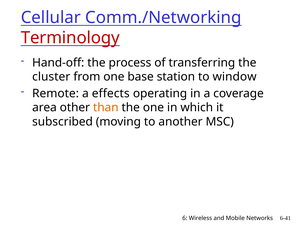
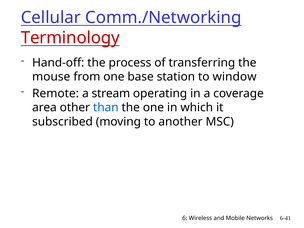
cluster: cluster -> mouse
effects: effects -> stream
than colour: orange -> blue
